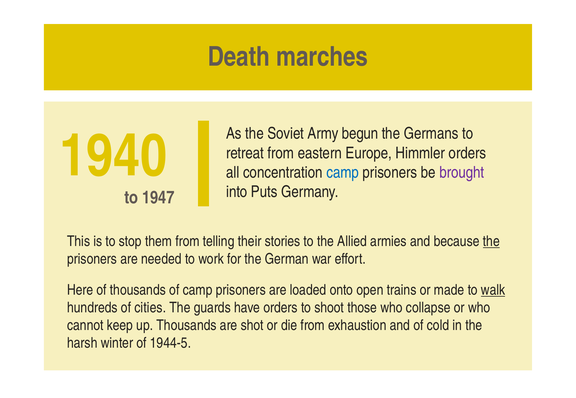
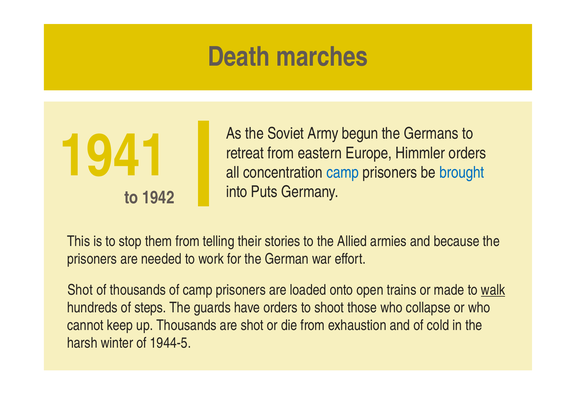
1940: 1940 -> 1941
brought colour: purple -> blue
1947: 1947 -> 1942
the at (491, 242) underline: present -> none
Here at (80, 291): Here -> Shot
cities: cities -> steps
